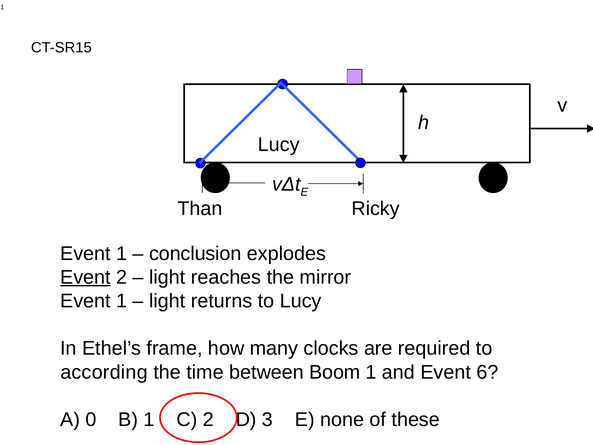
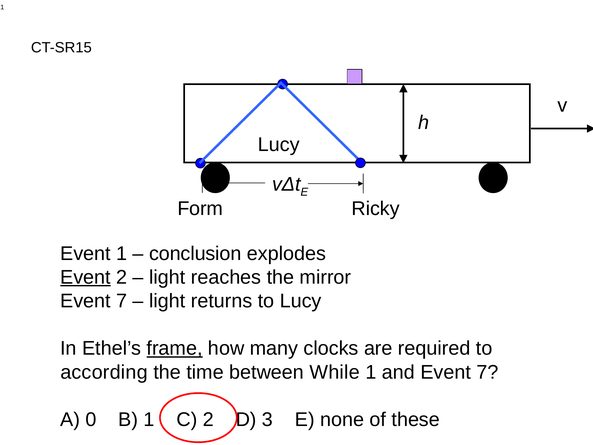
Than: Than -> Form
1 at (122, 301): 1 -> 7
frame underline: none -> present
Boom: Boom -> While
and Event 6: 6 -> 7
